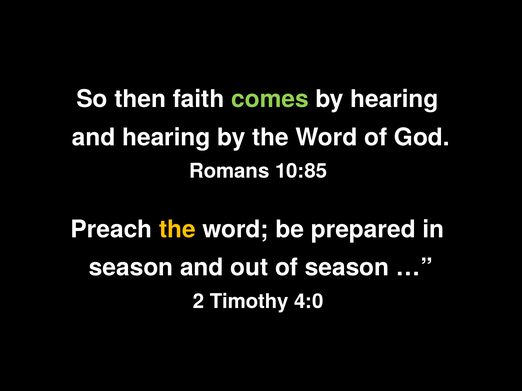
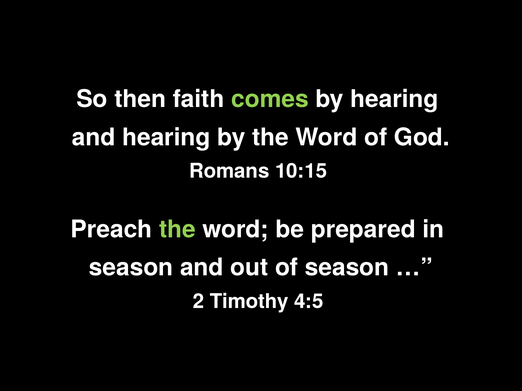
10:85: 10:85 -> 10:15
the at (177, 230) colour: yellow -> light green
4:0: 4:0 -> 4:5
